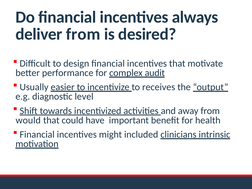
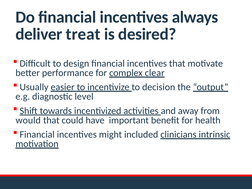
deliver from: from -> treat
audit: audit -> clear
receives: receives -> decision
